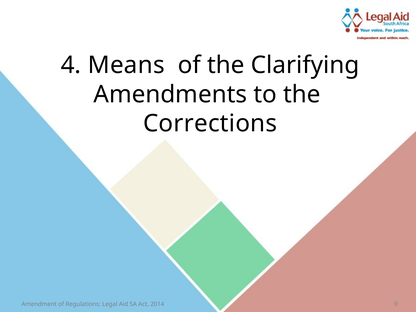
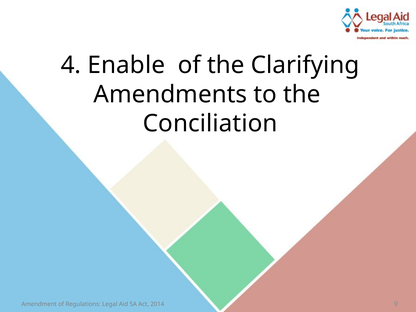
Means: Means -> Enable
Corrections: Corrections -> Conciliation
